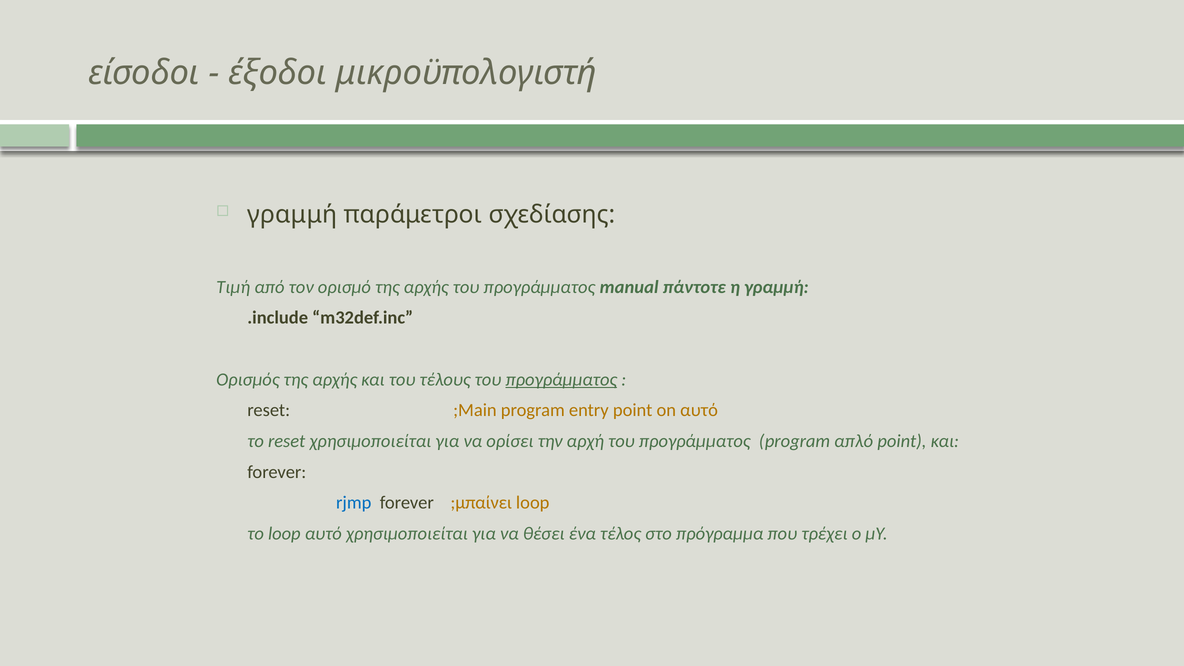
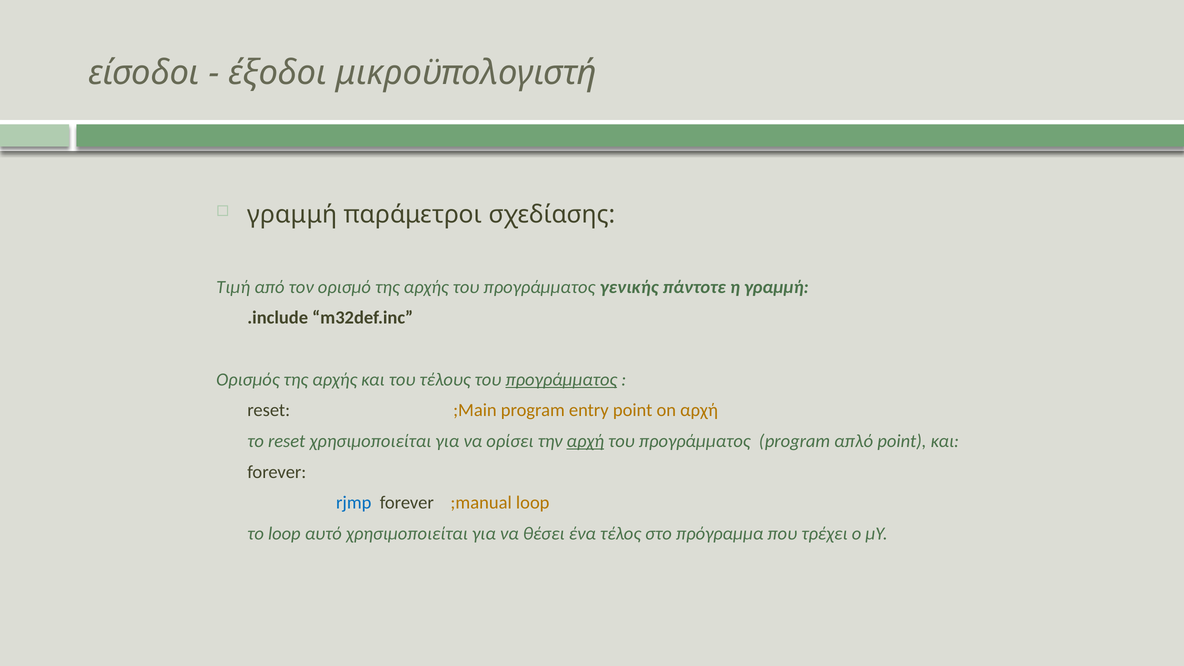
manual: manual -> γενικής
on αυτό: αυτό -> αρχή
αρχή at (585, 441) underline: none -> present
;μπαίνει: ;μπαίνει -> ;manual
